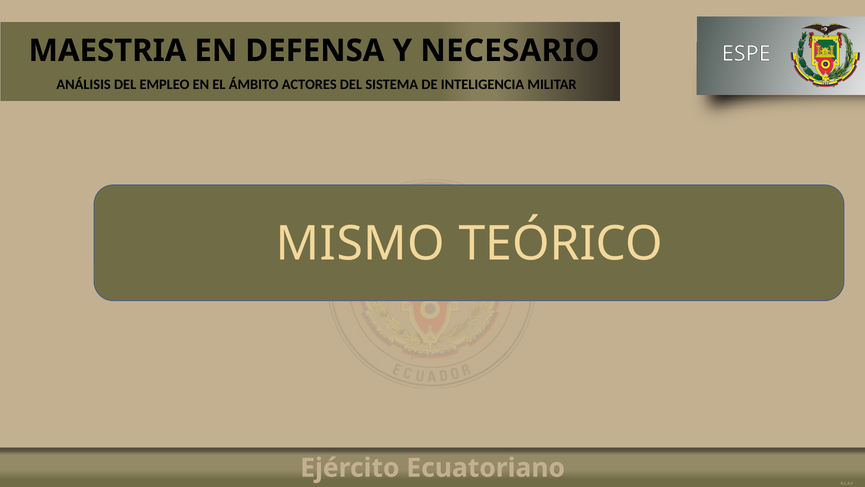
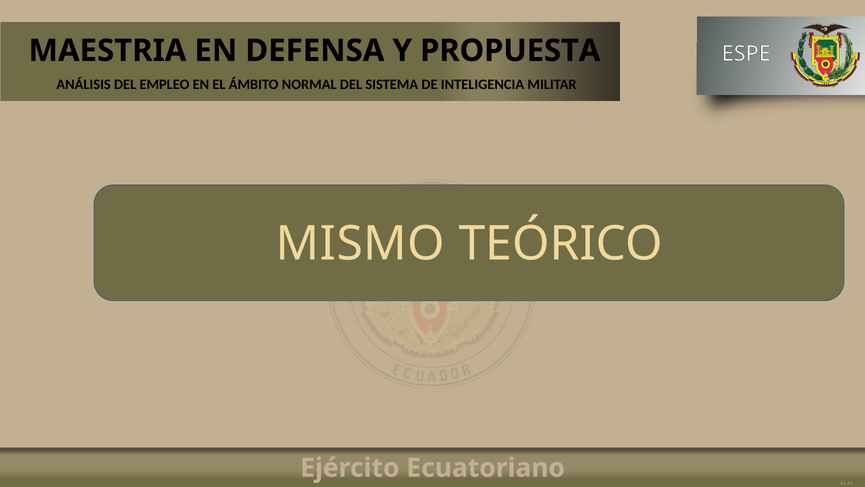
NECESARIO: NECESARIO -> PROPUESTA
ACTORES: ACTORES -> NORMAL
